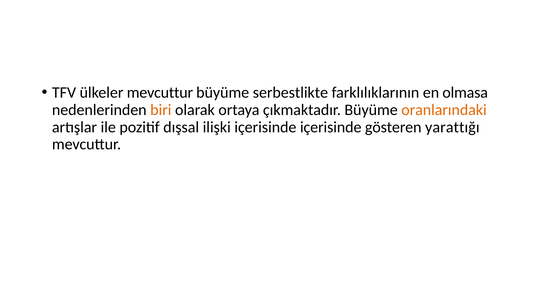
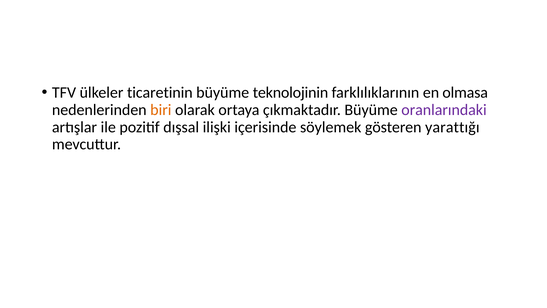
ülkeler mevcuttur: mevcuttur -> ticaretinin
serbestlikte: serbestlikte -> teknolojinin
oranlarındaki colour: orange -> purple
içerisinde içerisinde: içerisinde -> söylemek
